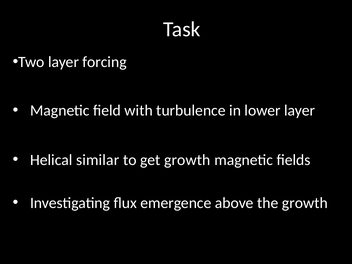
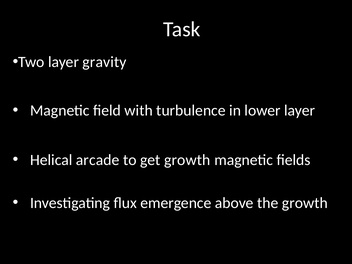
forcing: forcing -> gravity
similar: similar -> arcade
